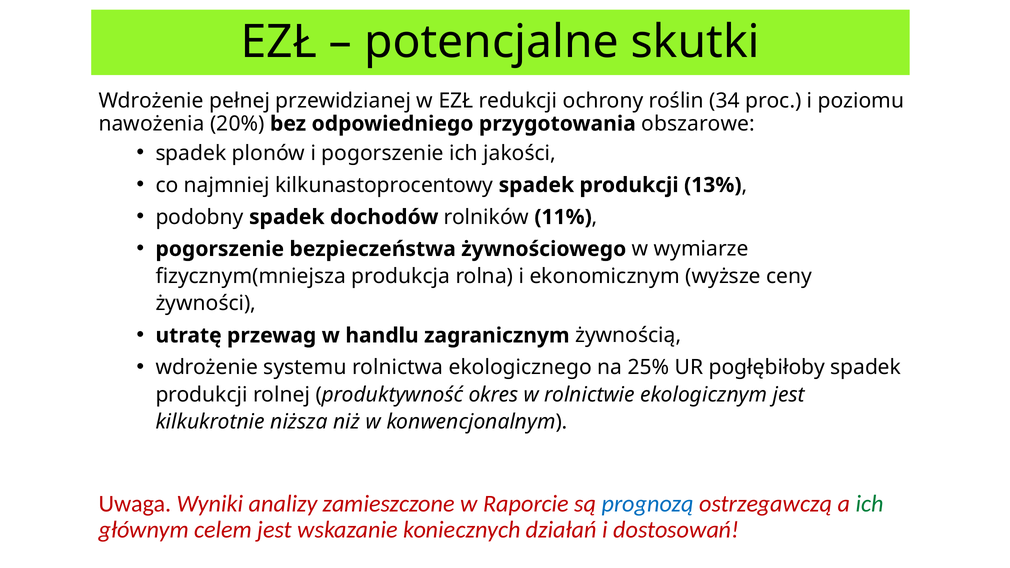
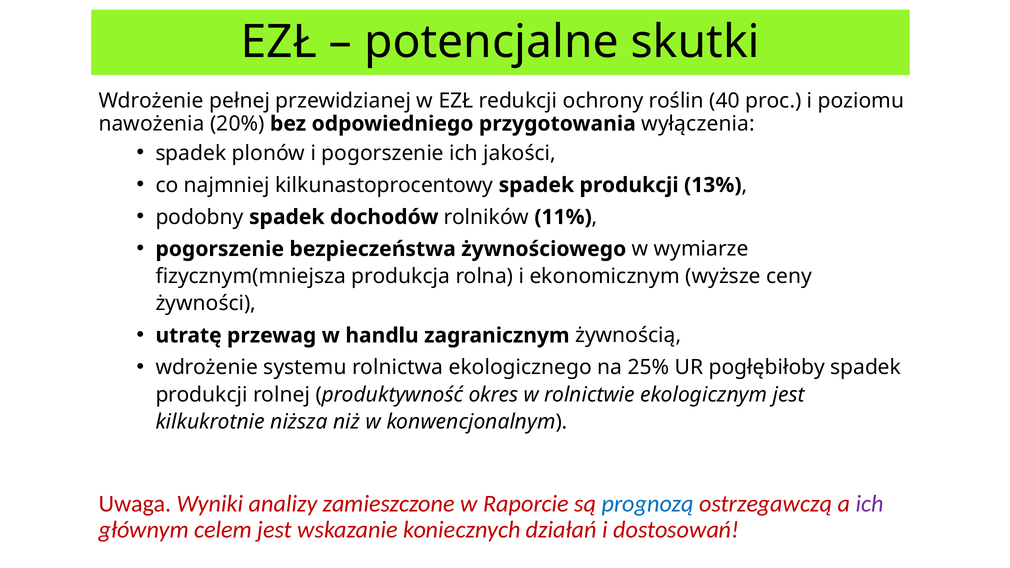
34: 34 -> 40
obszarowe: obszarowe -> wyłączenia
ich at (870, 504) colour: green -> purple
